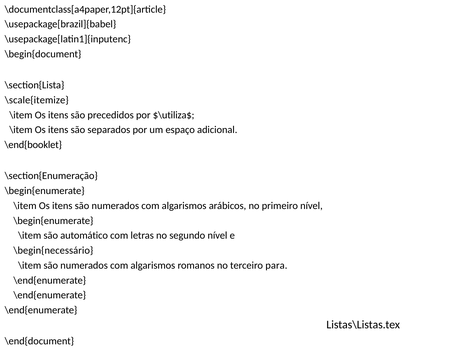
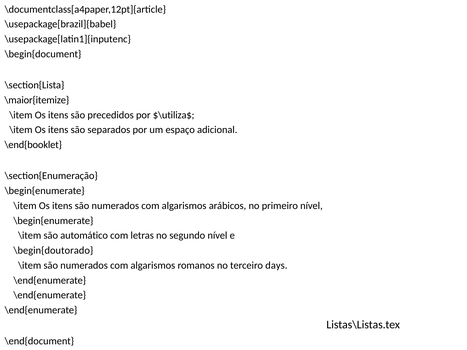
\scale{itemize: \scale{itemize -> \maior{itemize
\begin{necessário: \begin{necessário -> \begin{doutorado
para: para -> days
